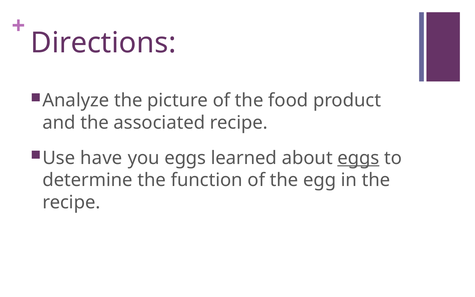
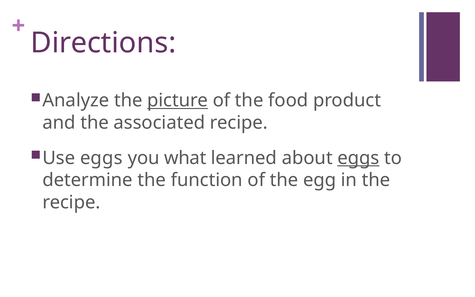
picture underline: none -> present
Use have: have -> eggs
you eggs: eggs -> what
